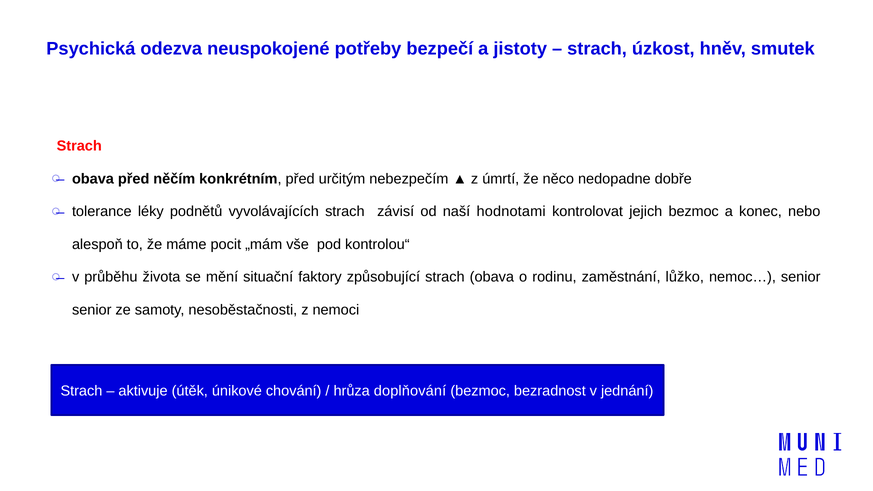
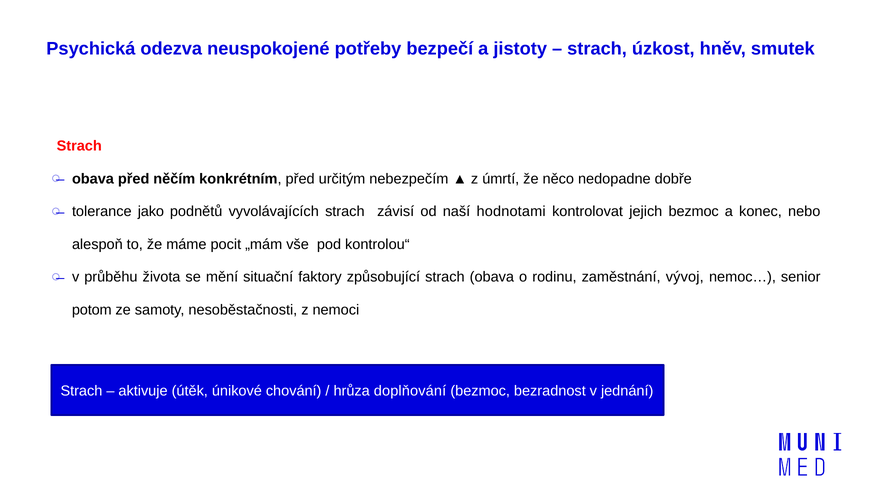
léky: léky -> jako
lůžko: lůžko -> vývoj
senior at (92, 310): senior -> potom
